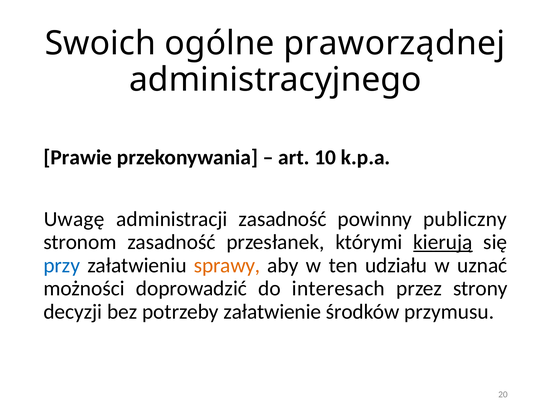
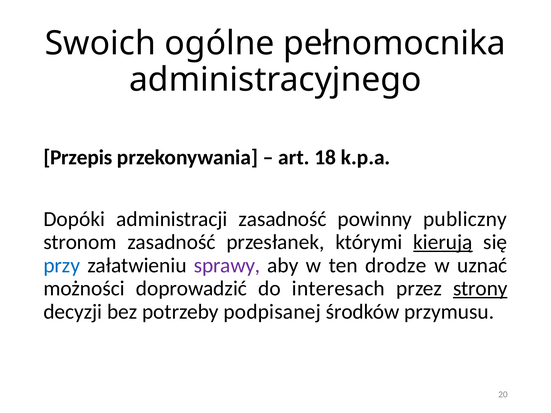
praworządnej: praworządnej -> pełnomocnika
Prawie: Prawie -> Przepis
10: 10 -> 18
Uwagę: Uwagę -> Dopóki
sprawy colour: orange -> purple
udziału: udziału -> drodze
strony underline: none -> present
załatwienie: załatwienie -> podpisanej
